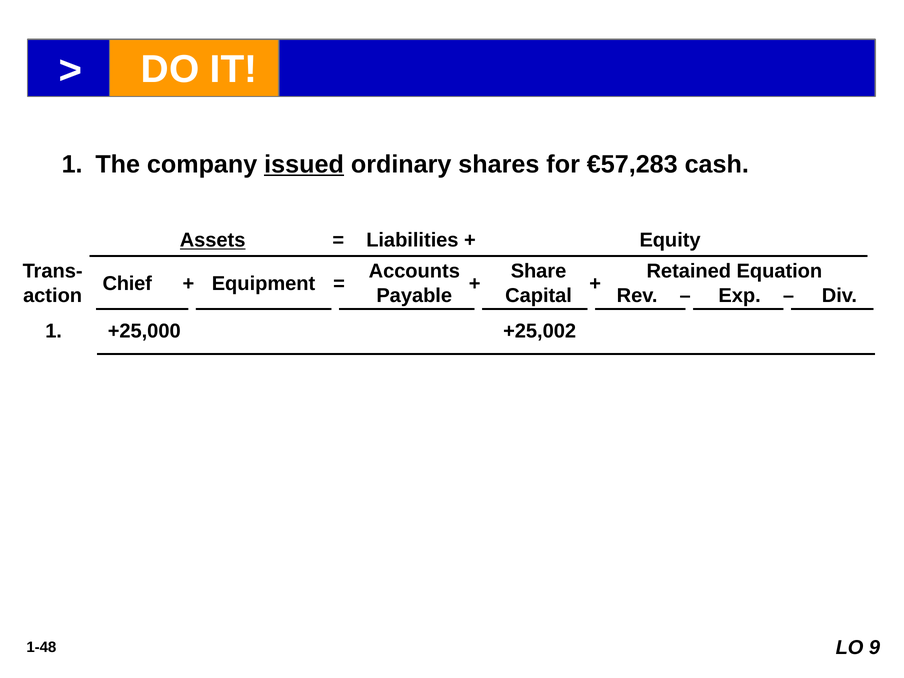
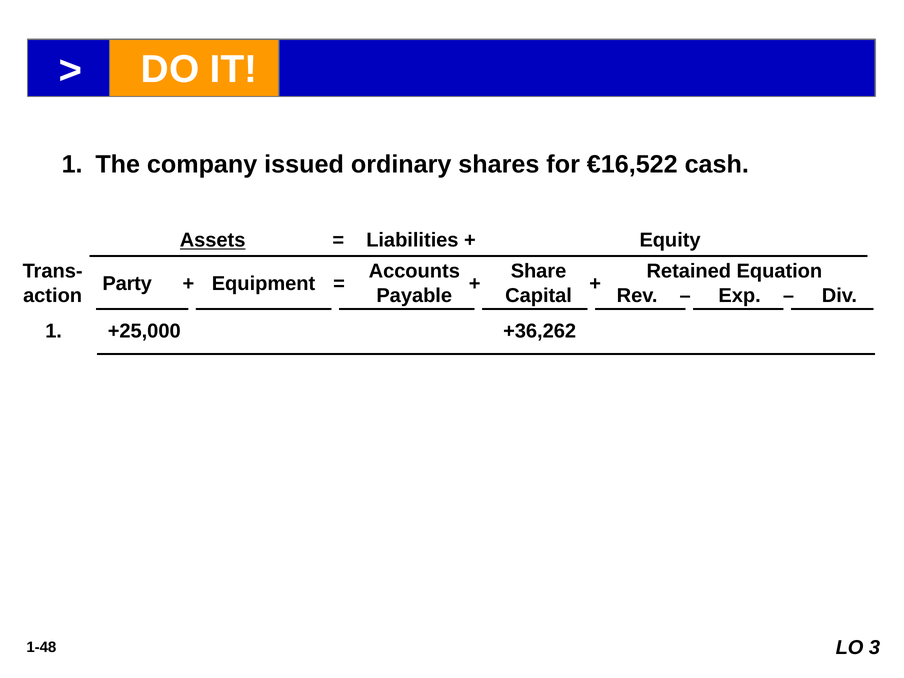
issued underline: present -> none
€57,283: €57,283 -> €16,522
Chief: Chief -> Party
+25,002: +25,002 -> +36,262
LO 9: 9 -> 3
